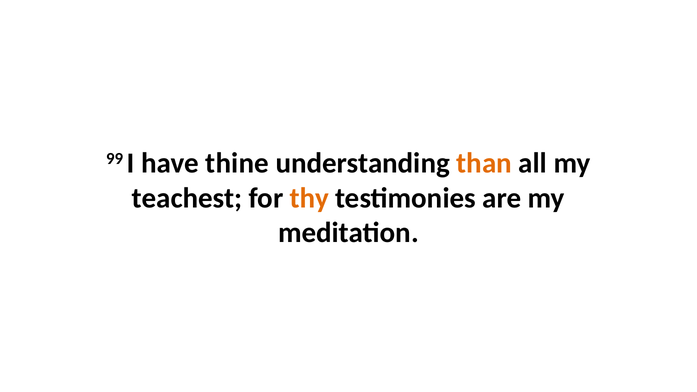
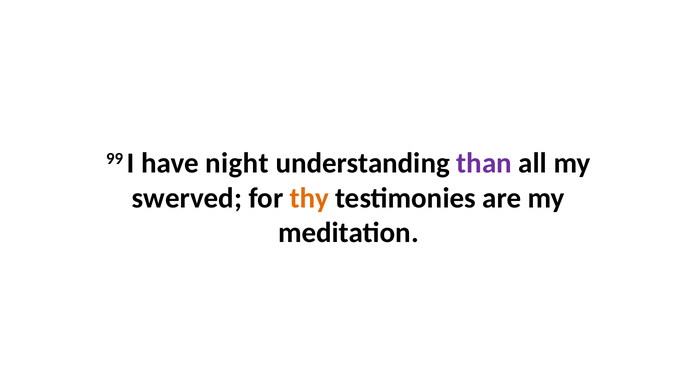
thine: thine -> night
than colour: orange -> purple
teachest: teachest -> swerved
